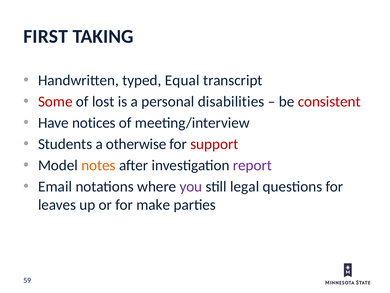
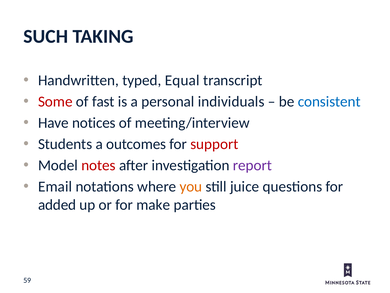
FIRST: FIRST -> SUCH
lost: lost -> fast
disabilities: disabilities -> individuals
consistent colour: red -> blue
otherwise: otherwise -> outcomes
notes colour: orange -> red
you colour: purple -> orange
legal: legal -> juice
leaves: leaves -> added
